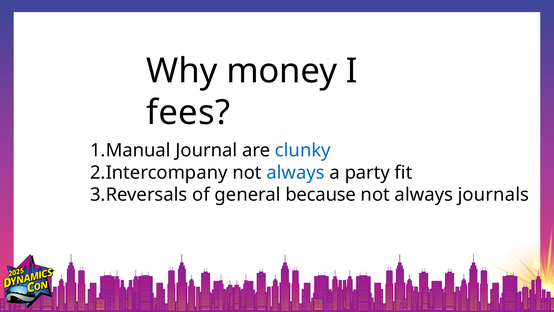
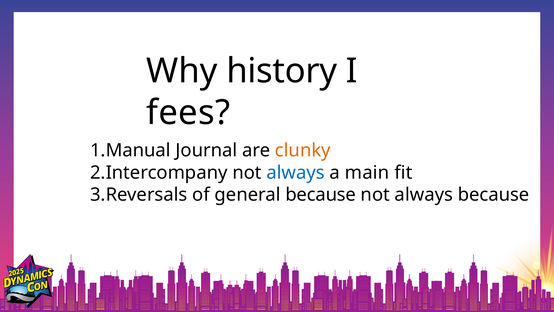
money: money -> history
clunky colour: blue -> orange
party: party -> main
always journals: journals -> because
